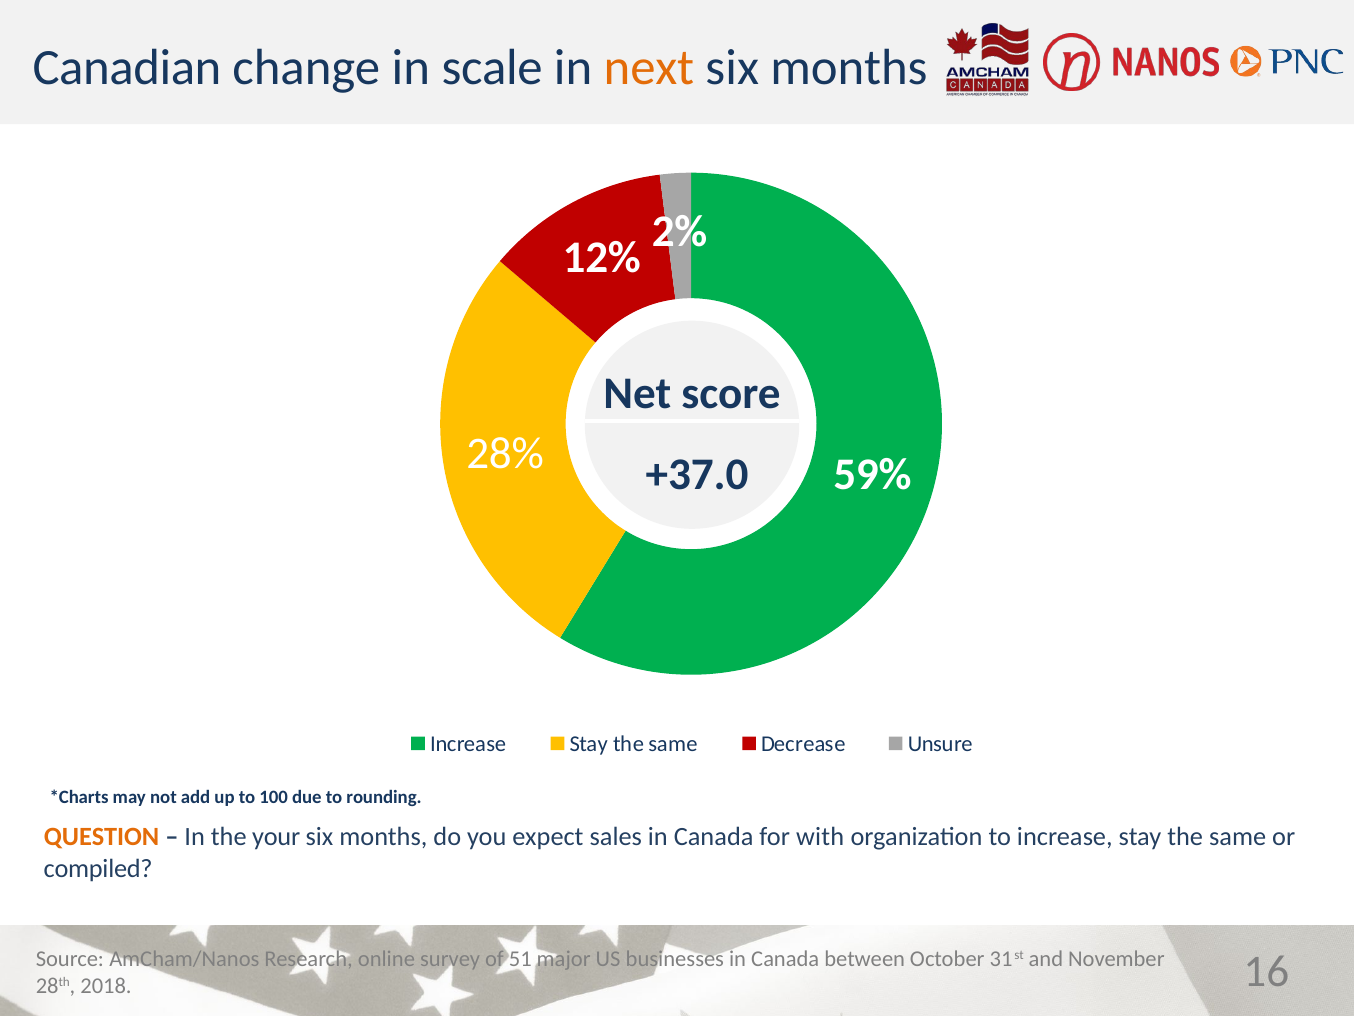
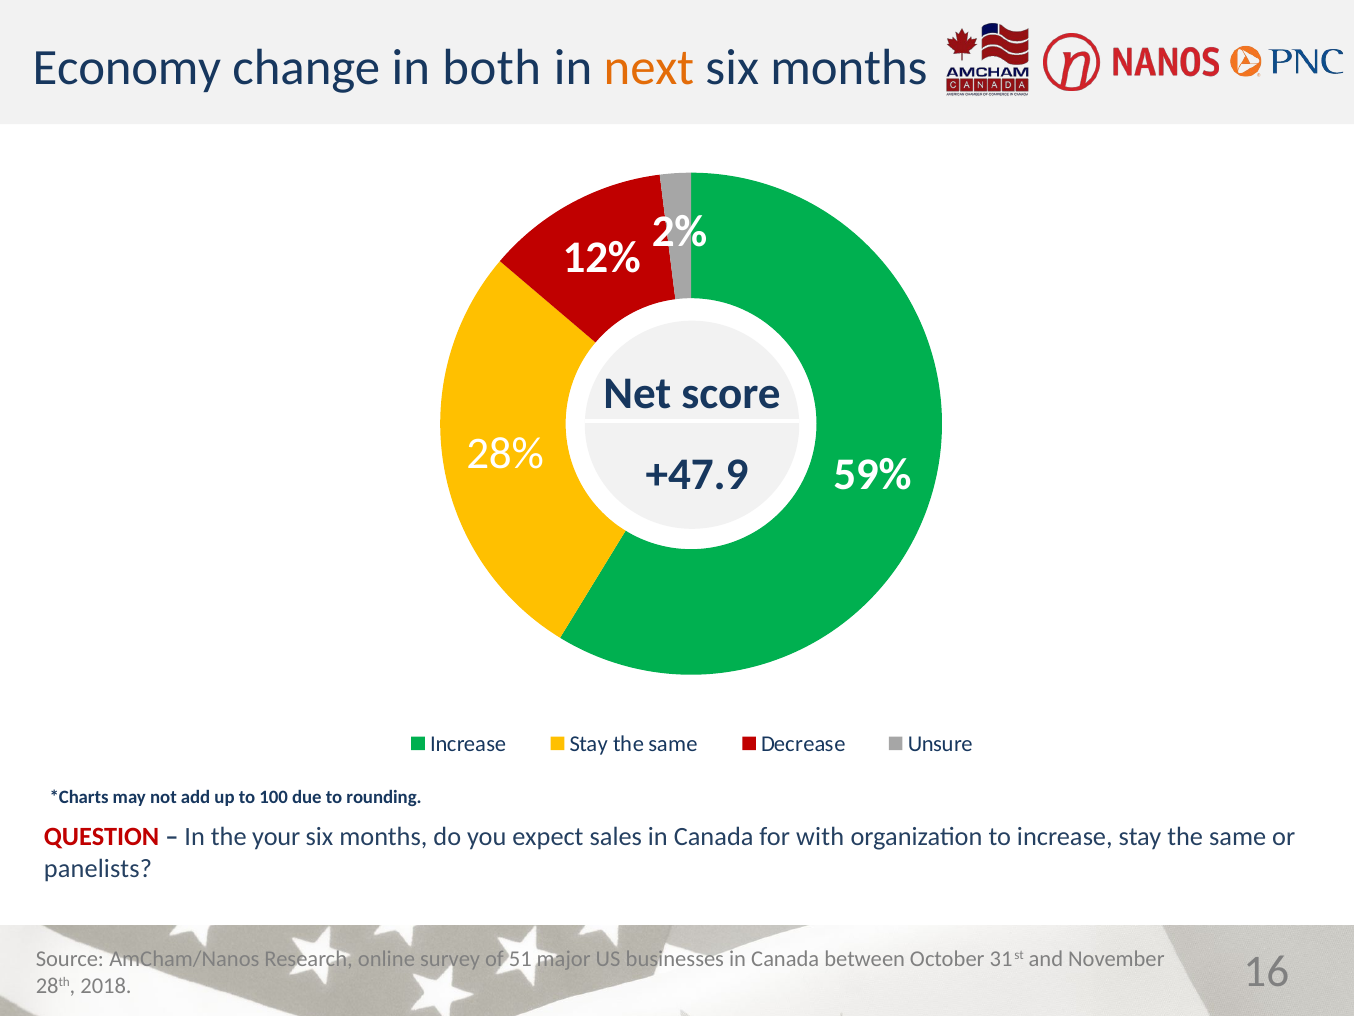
Canadian: Canadian -> Economy
scale: scale -> both
+37.0: +37.0 -> +47.9
QUESTION colour: orange -> red
compiled: compiled -> panelists
